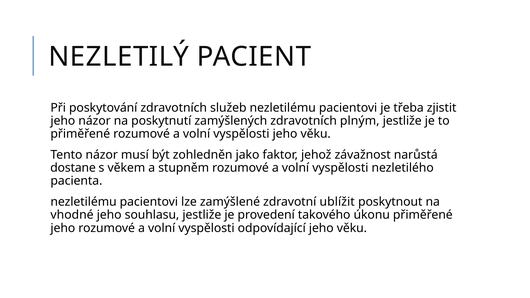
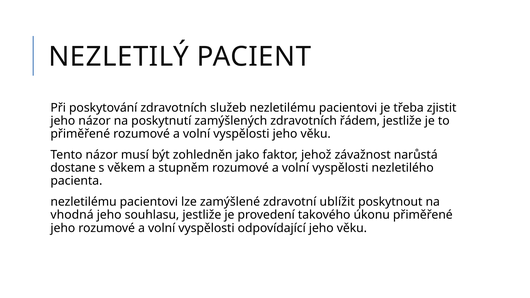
plným: plným -> řádem
vhodné: vhodné -> vhodná
